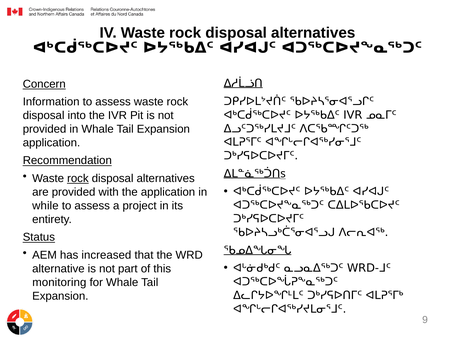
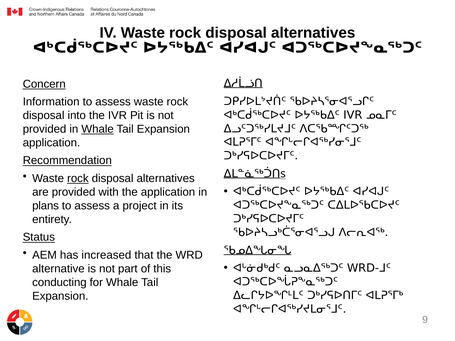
Whale at (98, 129) underline: none -> present
while: while -> plans
monitoring: monitoring -> conducting
